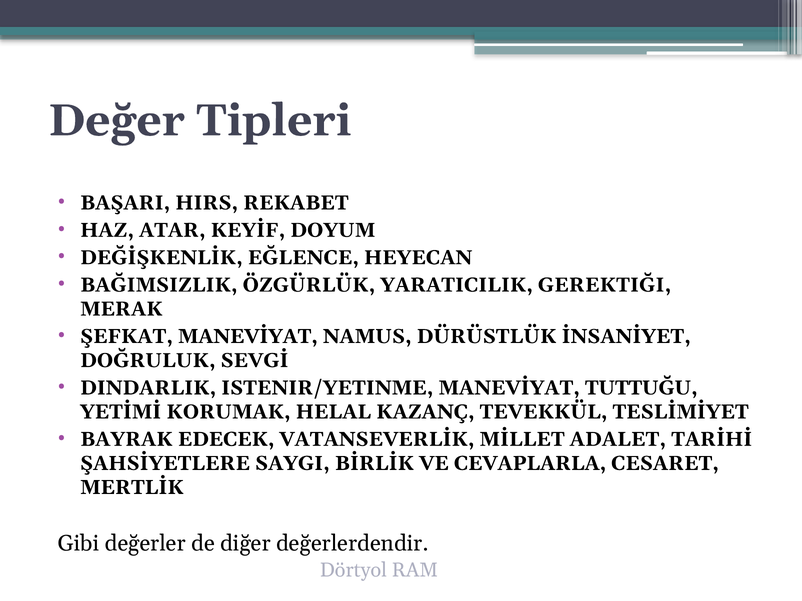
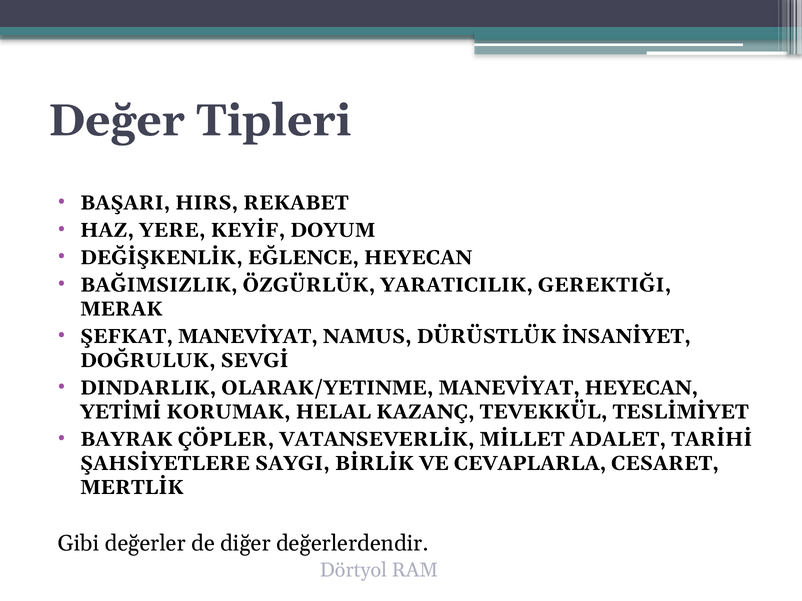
ATAR: ATAR -> YERE
ISTENIR/YETINME: ISTENIR/YETINME -> OLARAK/YETINME
MANEVİYAT TUTTUĞU: TUTTUĞU -> HEYECAN
EDECEK: EDECEK -> ÇÖPLER
